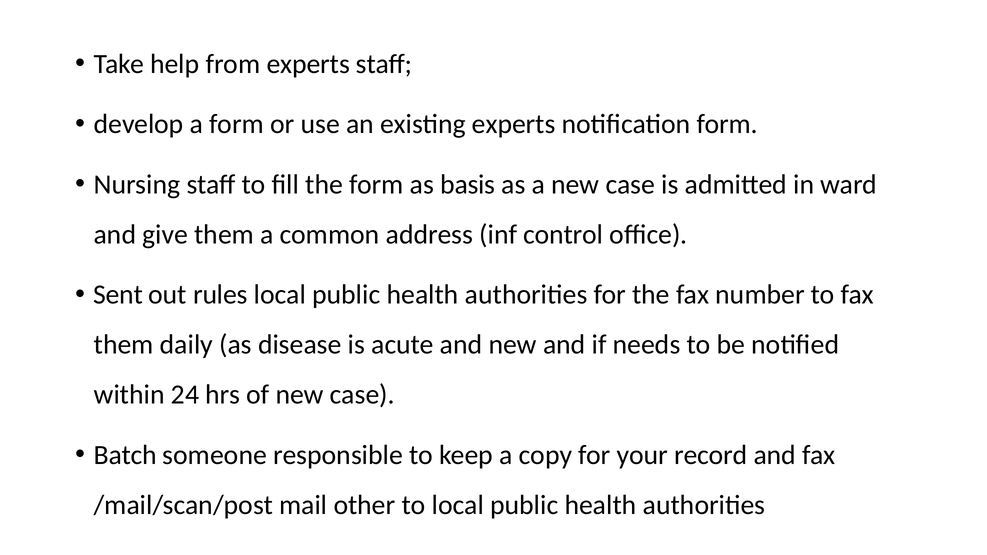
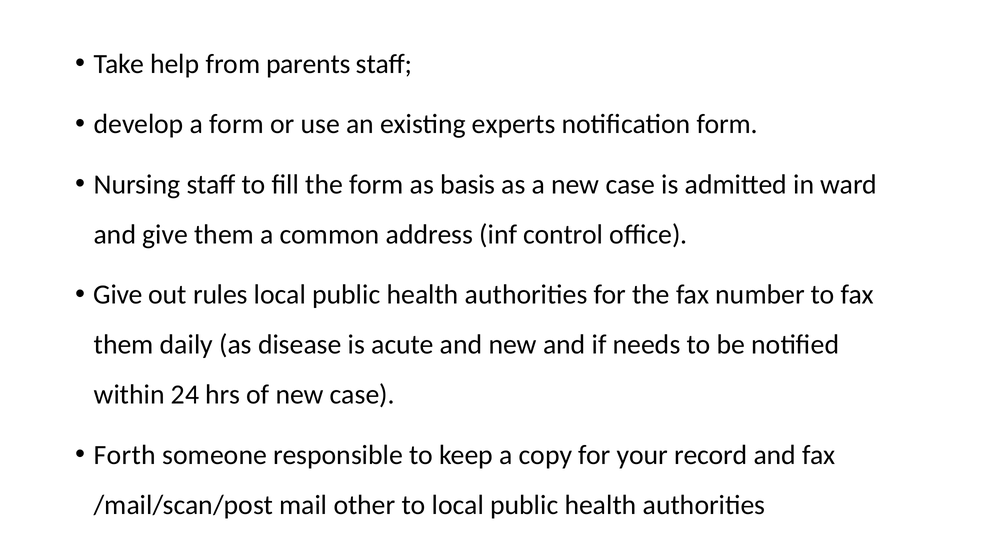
from experts: experts -> parents
Sent at (118, 295): Sent -> Give
Batch: Batch -> Forth
